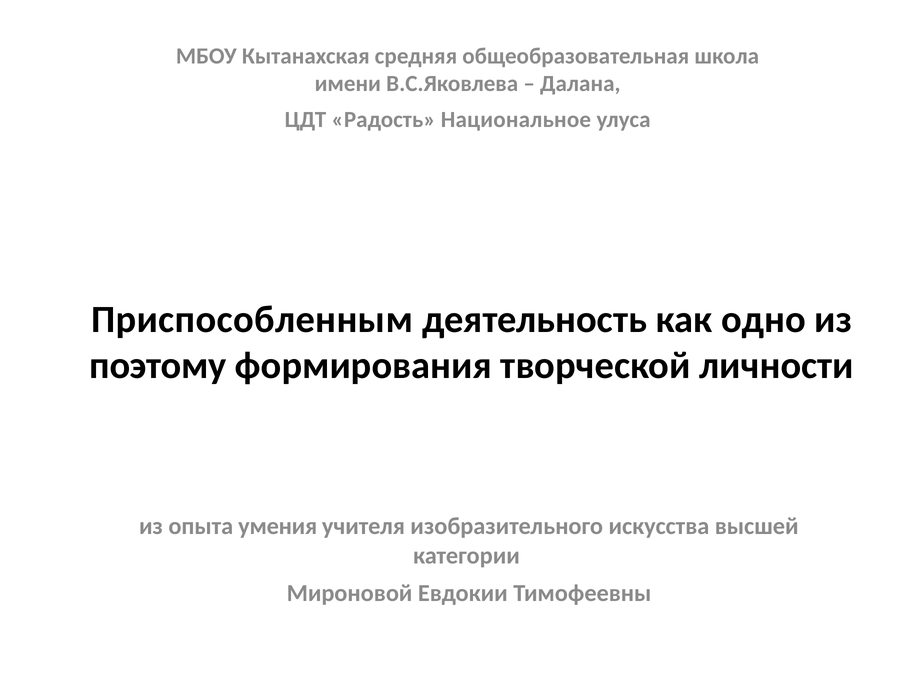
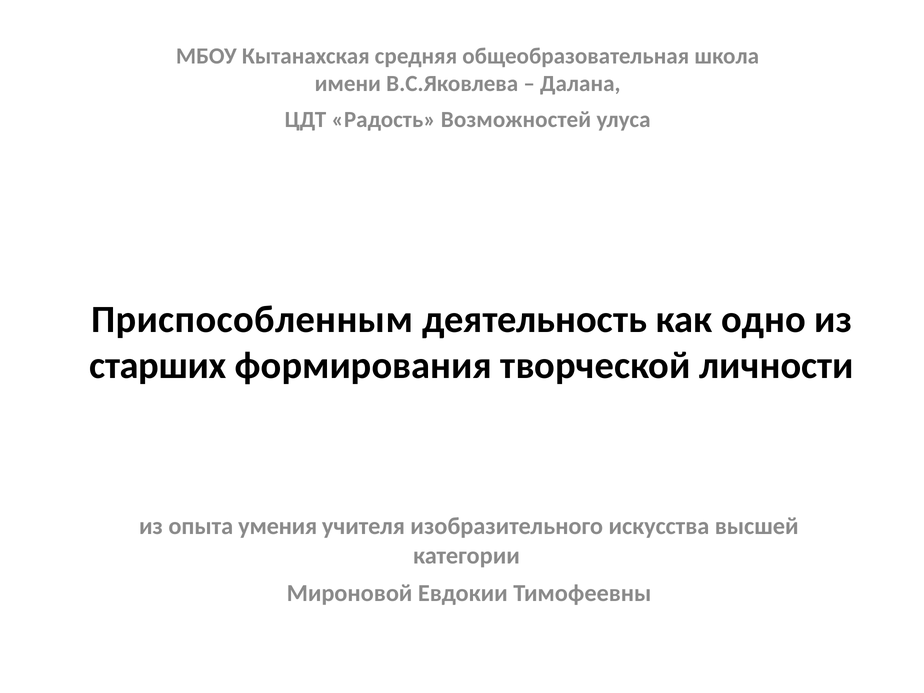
Национальное: Национальное -> Возможностей
поэтому: поэтому -> старших
